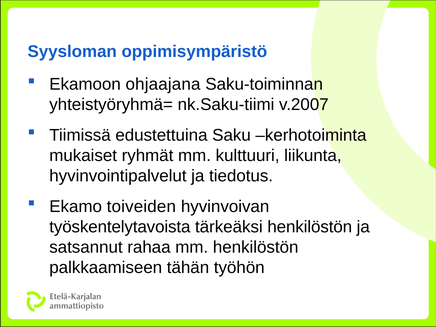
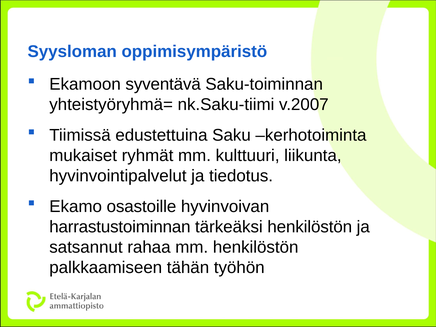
ohjaajana: ohjaajana -> syventävä
toiveiden: toiveiden -> osastoille
työskentelytavoista: työskentelytavoista -> harrastustoiminnan
